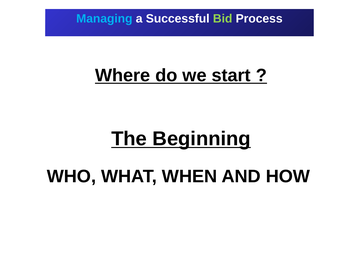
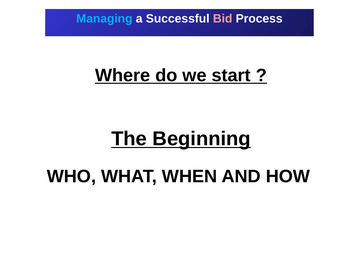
Bid colour: light green -> pink
